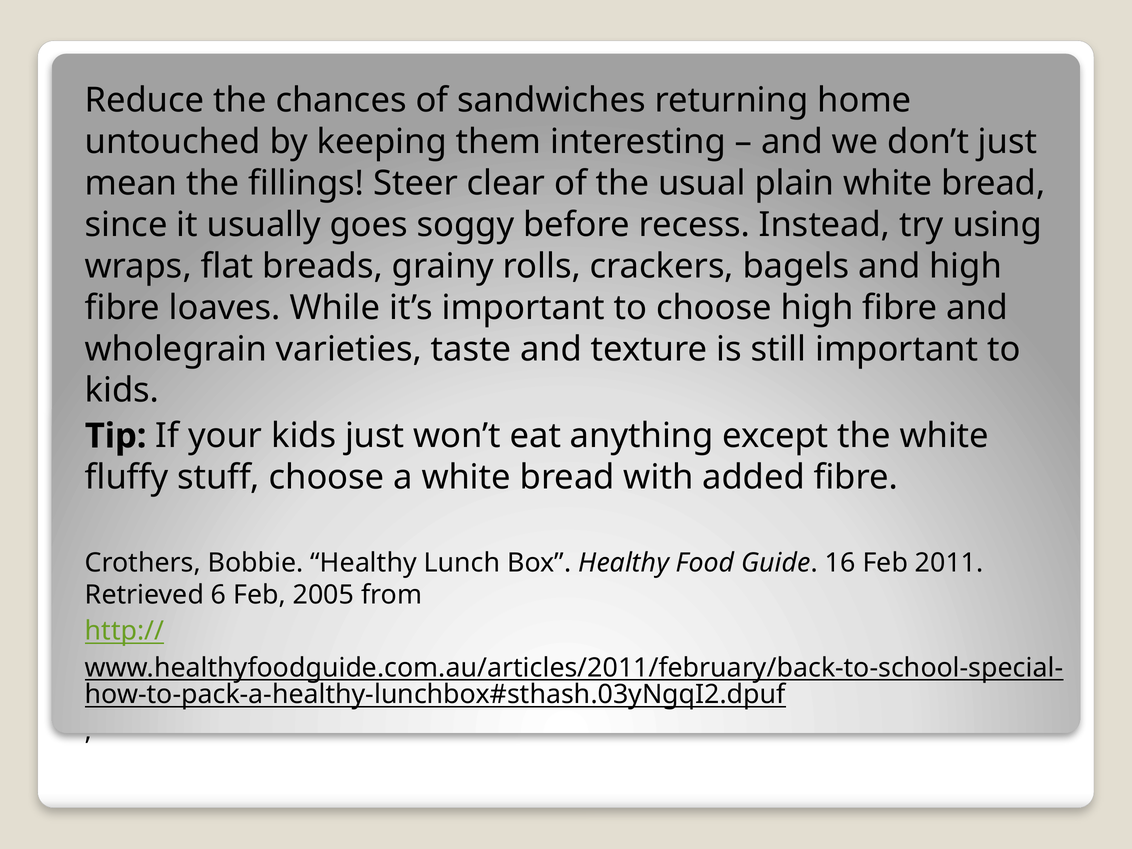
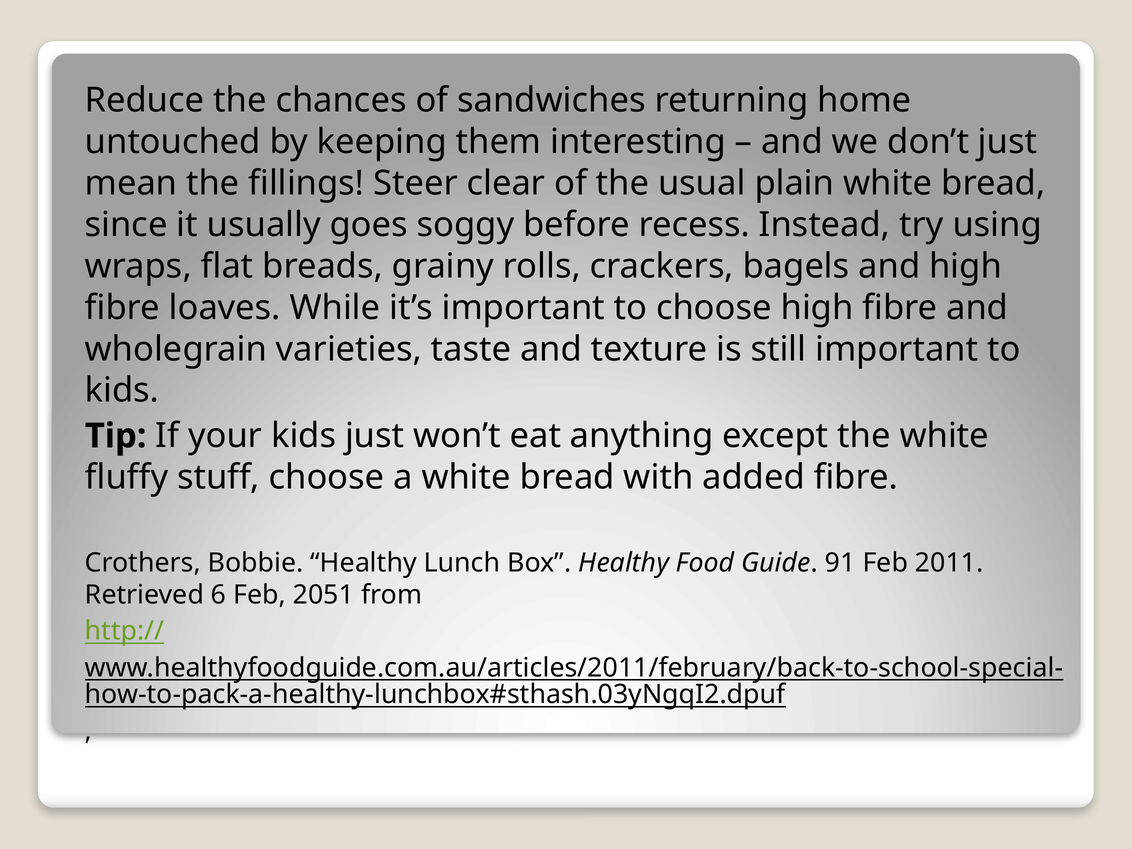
16: 16 -> 91
2005: 2005 -> 2051
